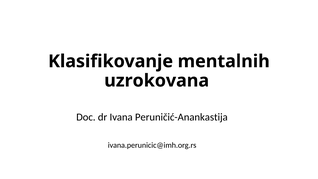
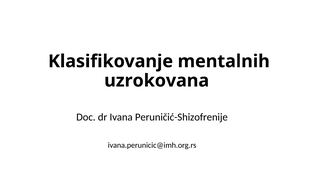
Peruničić-Anankastija: Peruničić-Anankastija -> Peruničić-Shizofrenije
